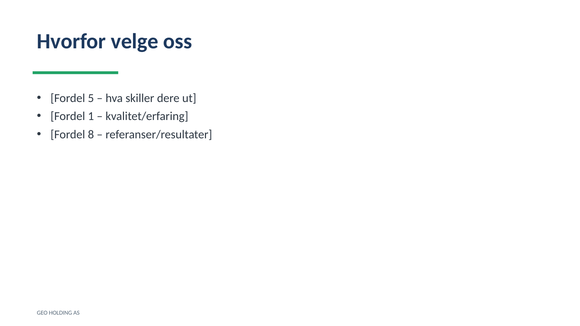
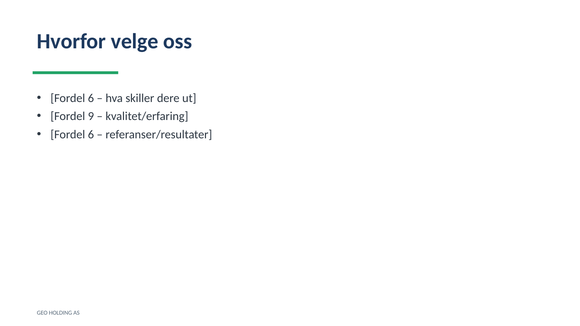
5 at (91, 98): 5 -> 6
1: 1 -> 9
8 at (91, 135): 8 -> 6
